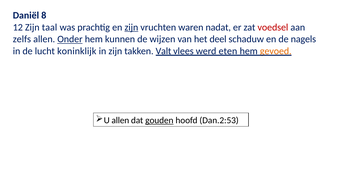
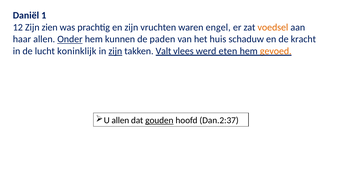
8: 8 -> 1
taal: taal -> zien
zijn at (131, 27) underline: present -> none
nadat: nadat -> engel
voedsel colour: red -> orange
zelfs: zelfs -> haar
wijzen: wijzen -> paden
deel: deel -> huis
nagels: nagels -> kracht
zijn at (115, 51) underline: none -> present
Dan.2:53: Dan.2:53 -> Dan.2:37
